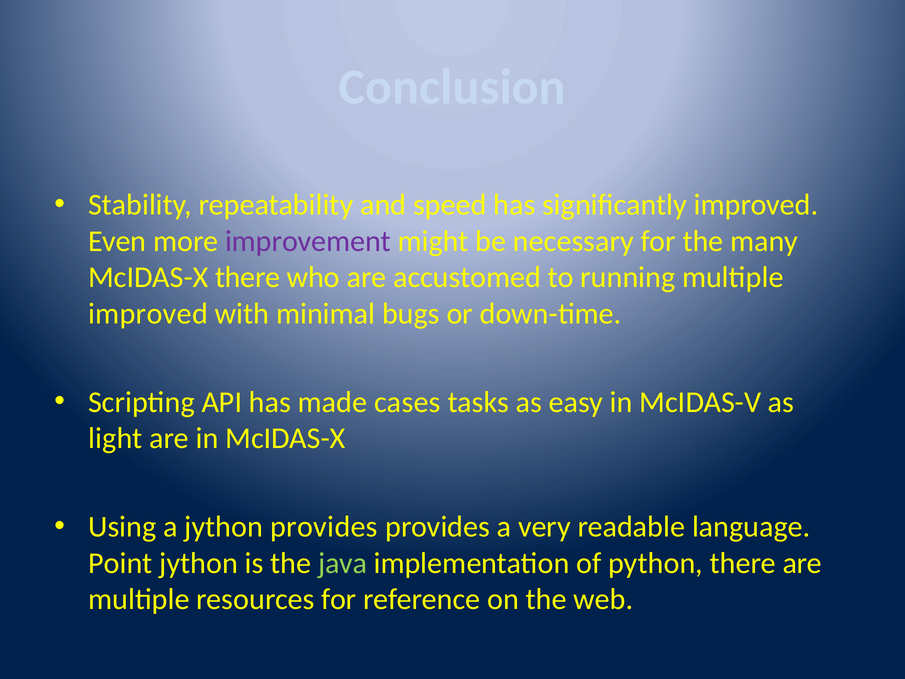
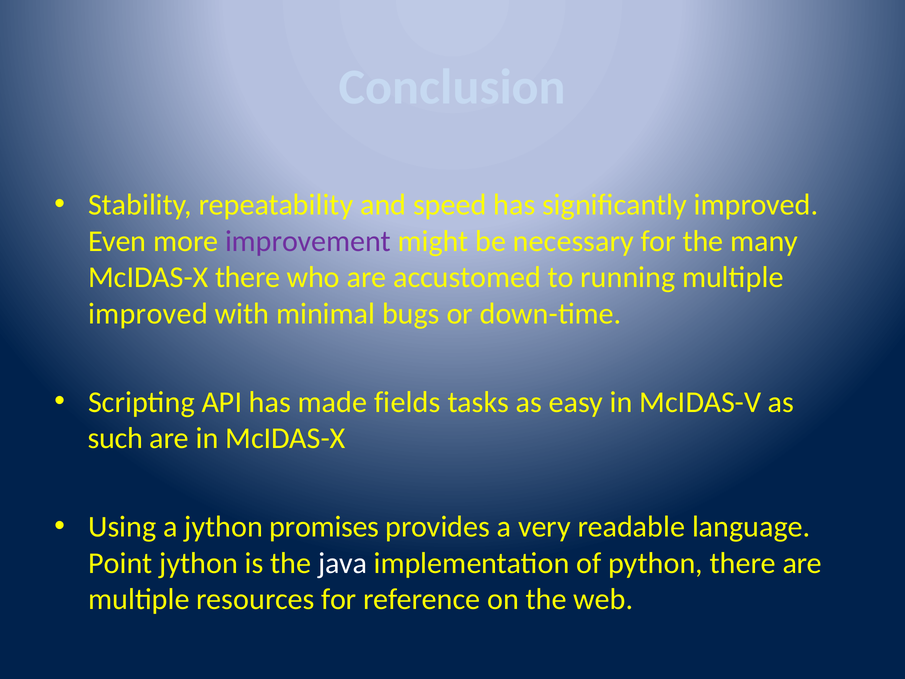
cases: cases -> fields
light: light -> such
jython provides: provides -> promises
java colour: light green -> white
